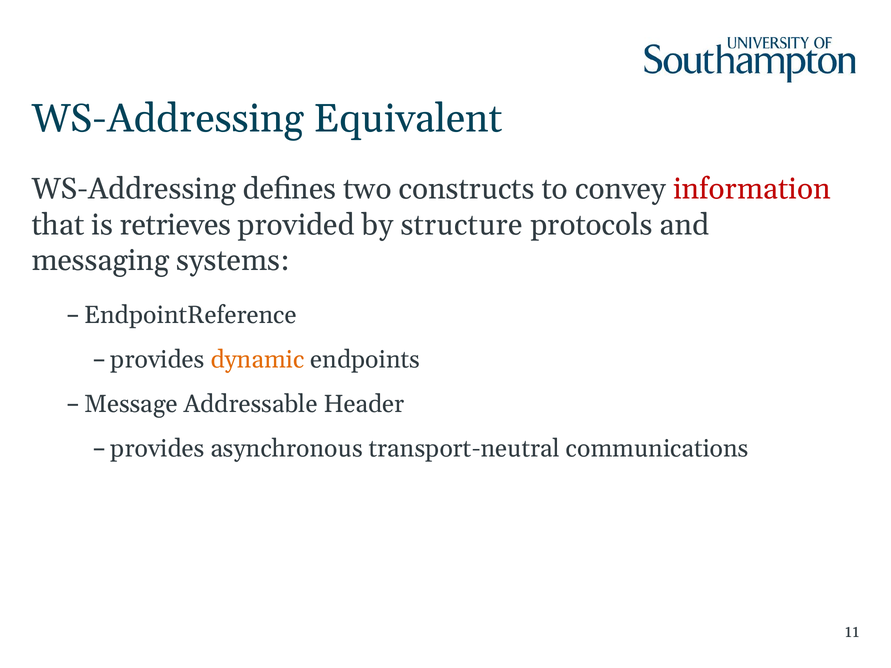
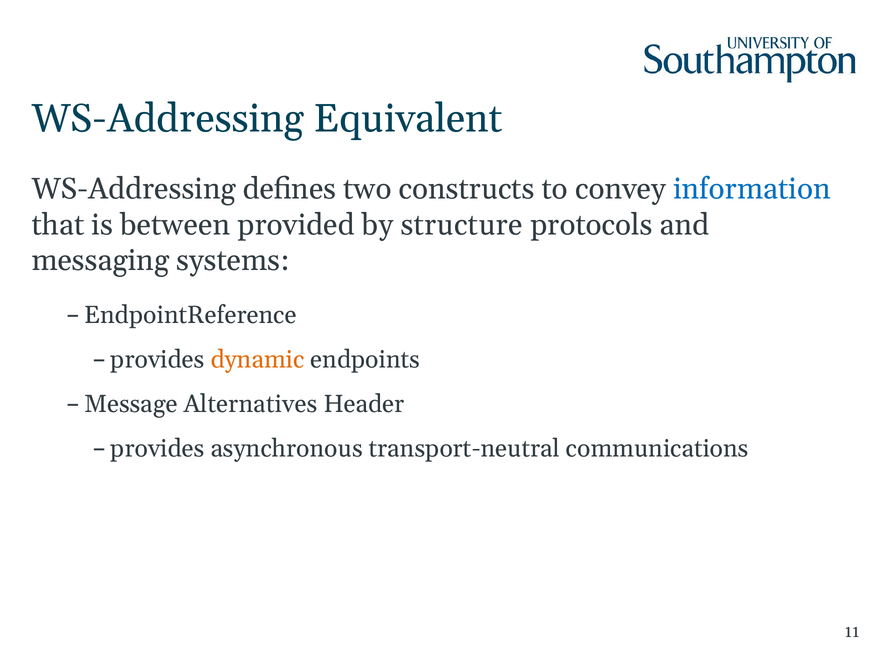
information colour: red -> blue
retrieves: retrieves -> between
Addressable: Addressable -> Alternatives
